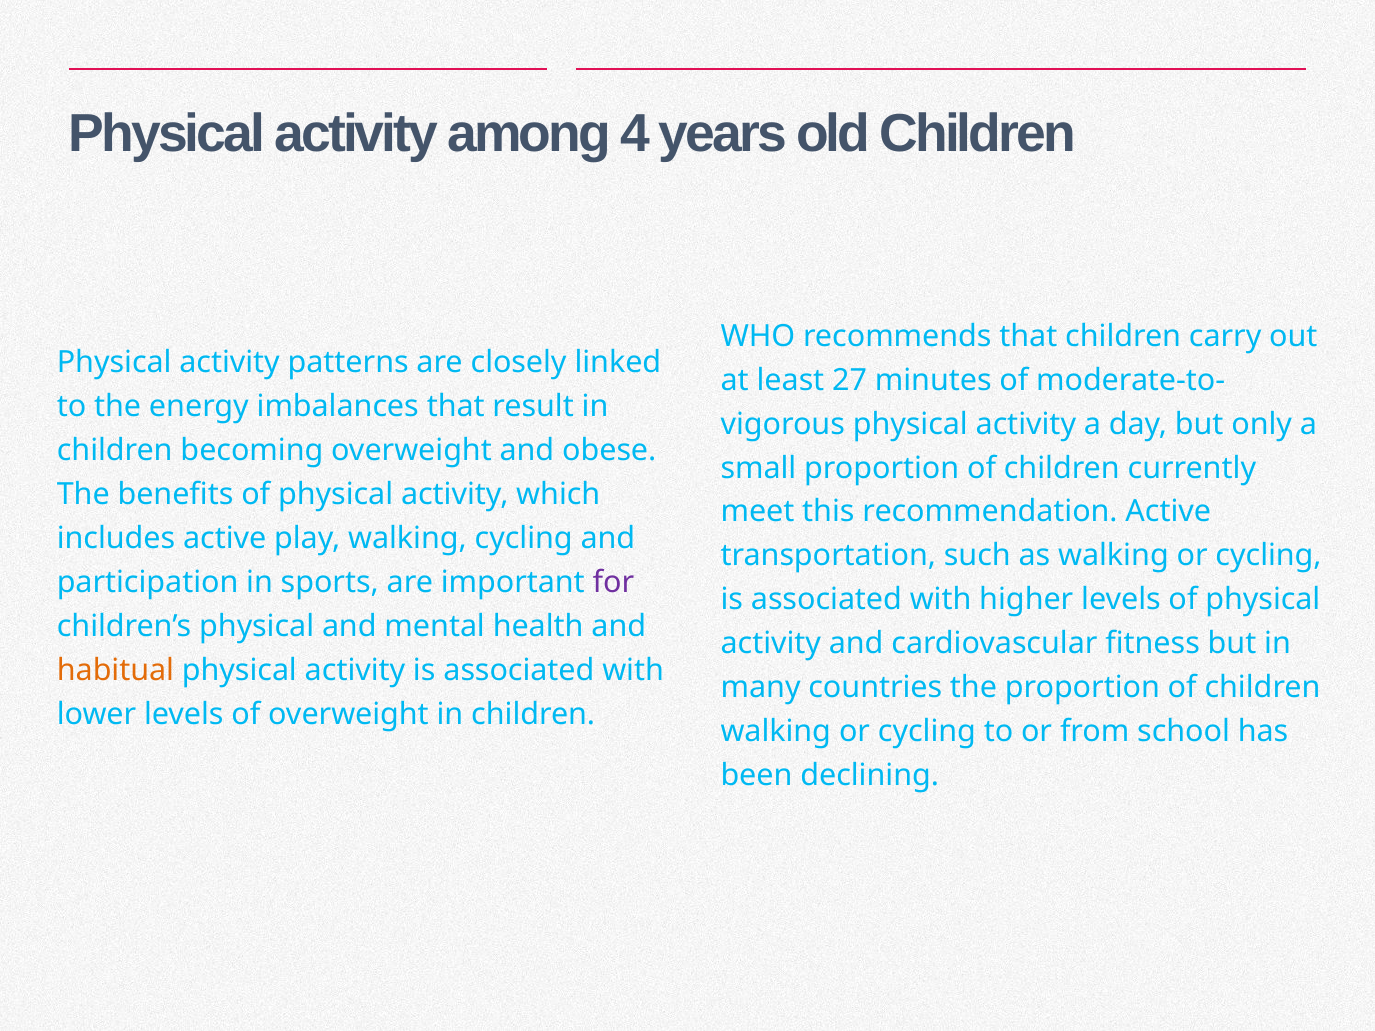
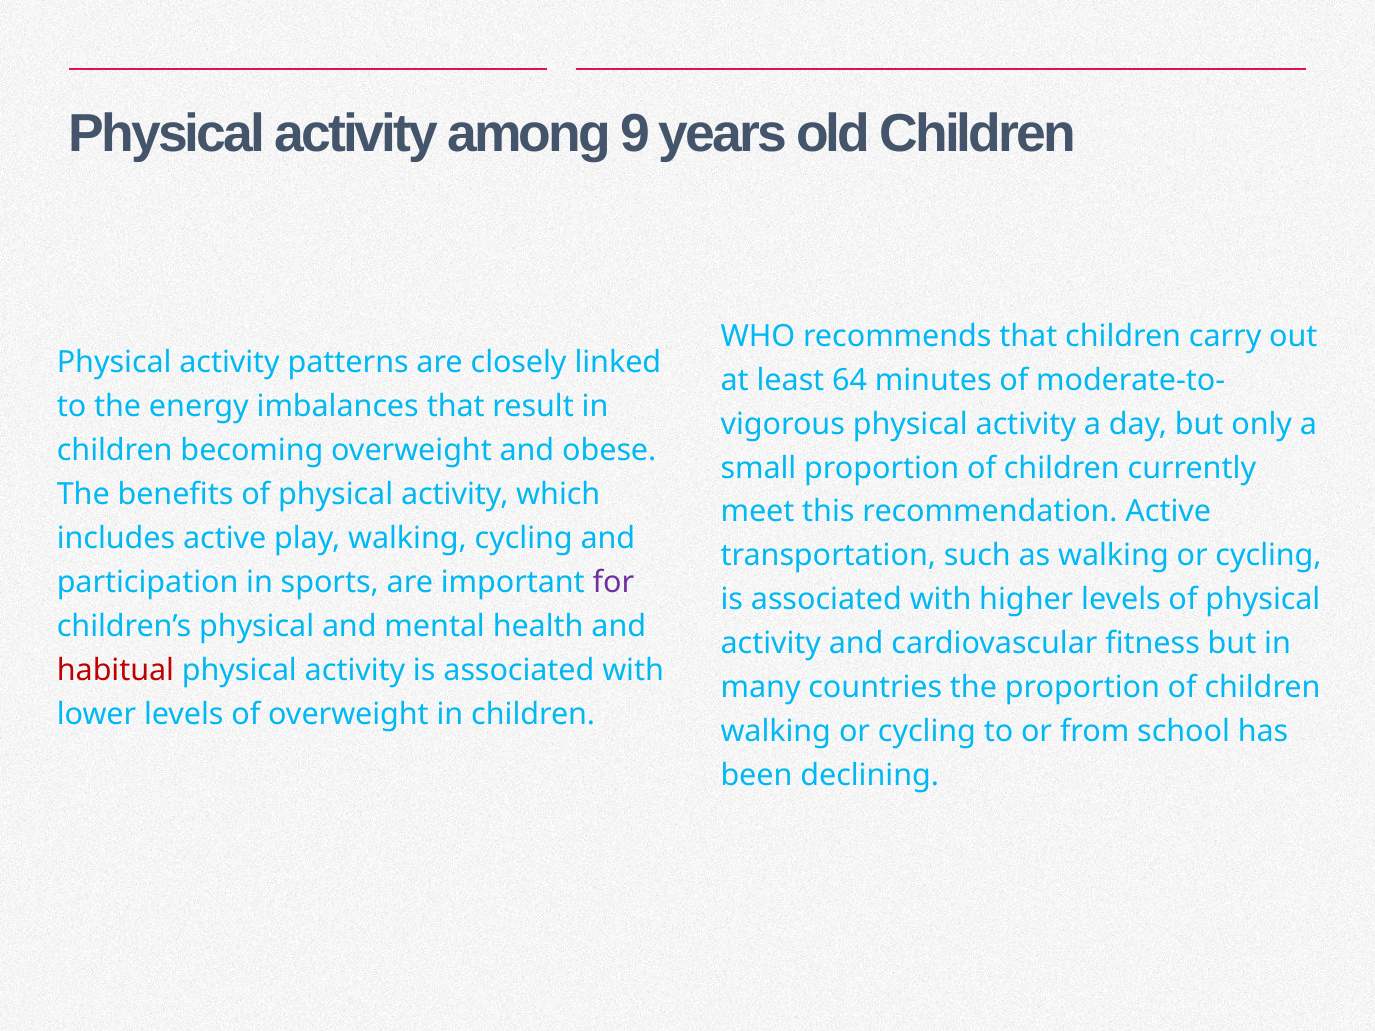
4: 4 -> 9
27: 27 -> 64
habitual colour: orange -> red
